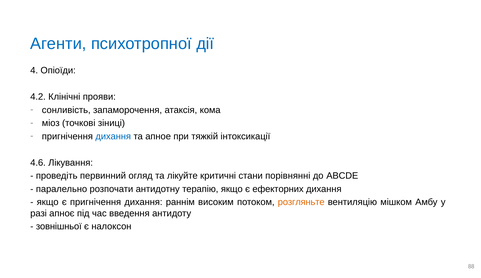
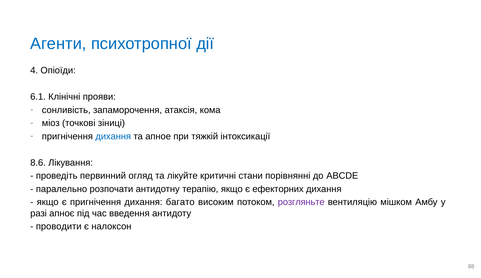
4.2: 4.2 -> 6.1
4.6: 4.6 -> 8.6
раннім: раннім -> багато
розгляньте colour: orange -> purple
зовнішньої: зовнішньої -> проводити
